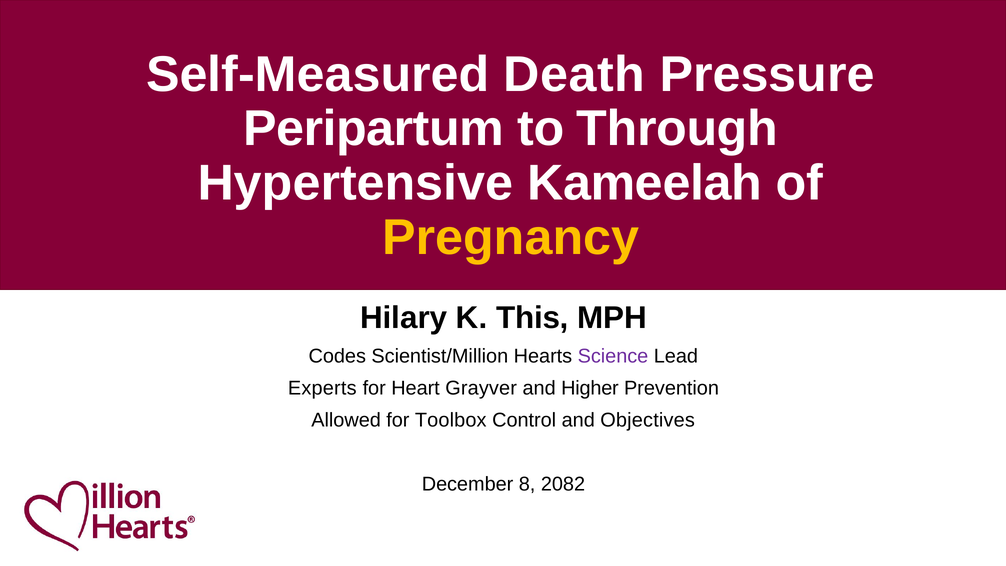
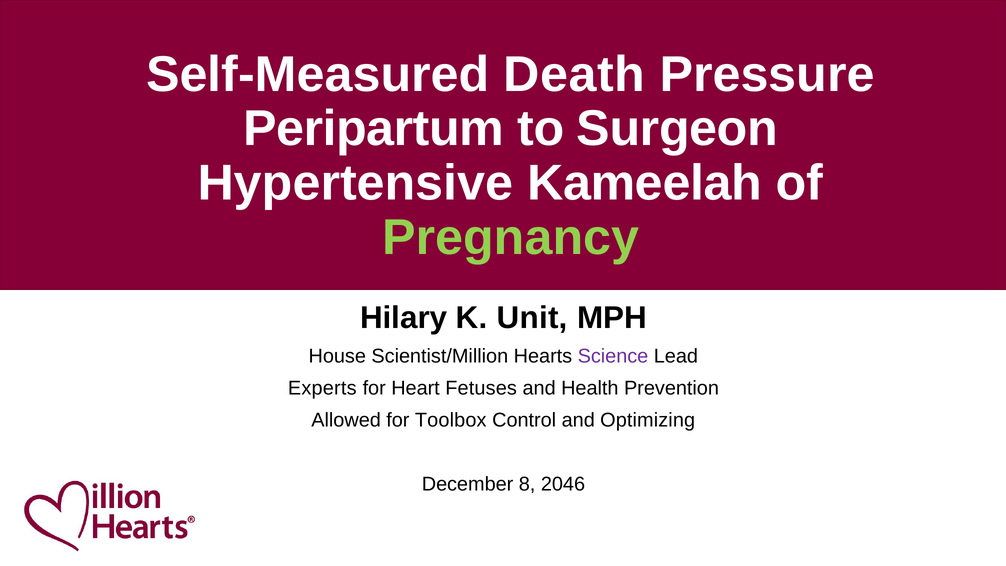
Through: Through -> Surgeon
Pregnancy colour: yellow -> light green
This: This -> Unit
Codes: Codes -> House
Grayver: Grayver -> Fetuses
Higher: Higher -> Health
Objectives: Objectives -> Optimizing
2082: 2082 -> 2046
